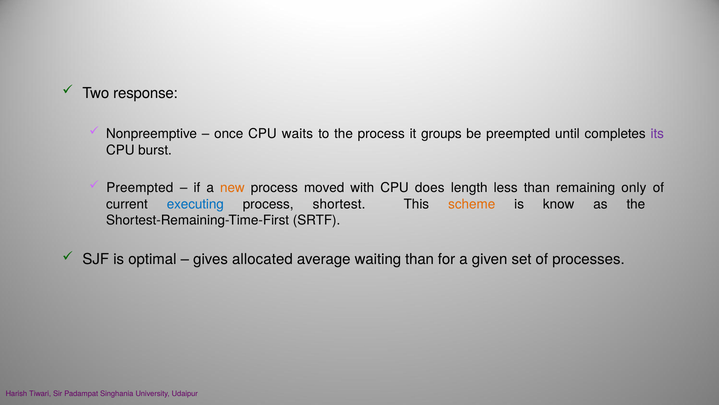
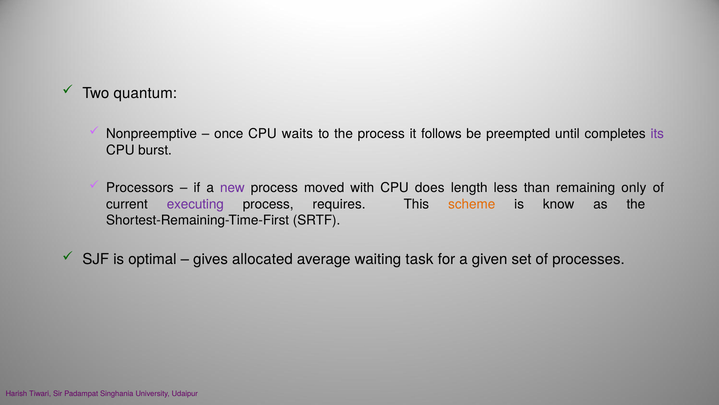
response: response -> quantum
groups: groups -> follows
Preempted at (140, 188): Preempted -> Processors
new colour: orange -> purple
executing colour: blue -> purple
shortest: shortest -> requires
waiting than: than -> task
